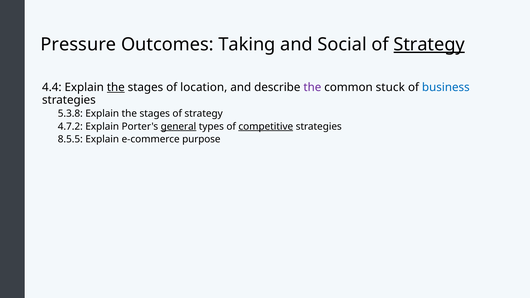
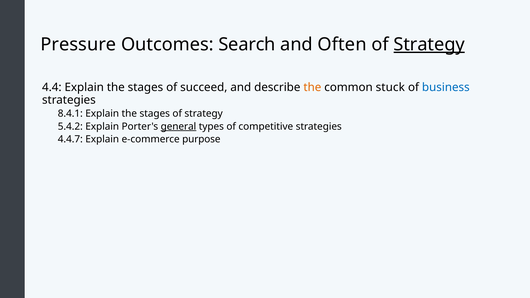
Taking: Taking -> Search
Social: Social -> Often
the at (116, 88) underline: present -> none
location: location -> succeed
the at (312, 88) colour: purple -> orange
5.3.8: 5.3.8 -> 8.4.1
4.7.2: 4.7.2 -> 5.4.2
competitive underline: present -> none
8.5.5: 8.5.5 -> 4.4.7
